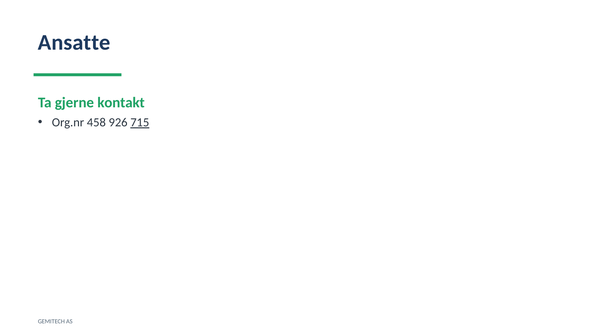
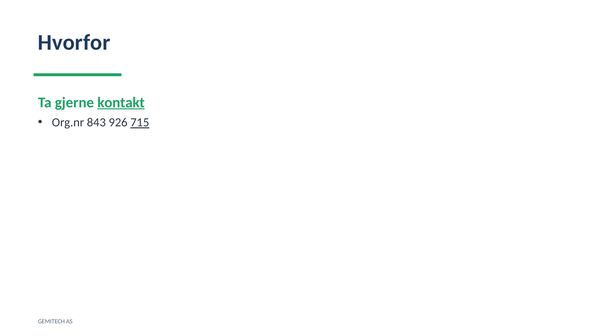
Ansatte: Ansatte -> Hvorfor
kontakt underline: none -> present
458: 458 -> 843
